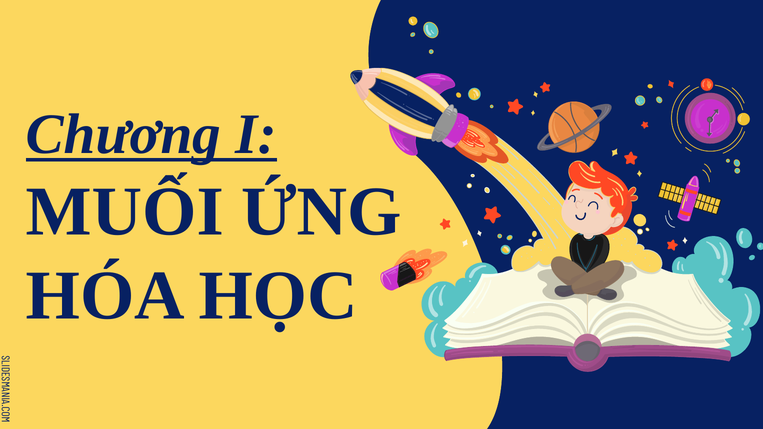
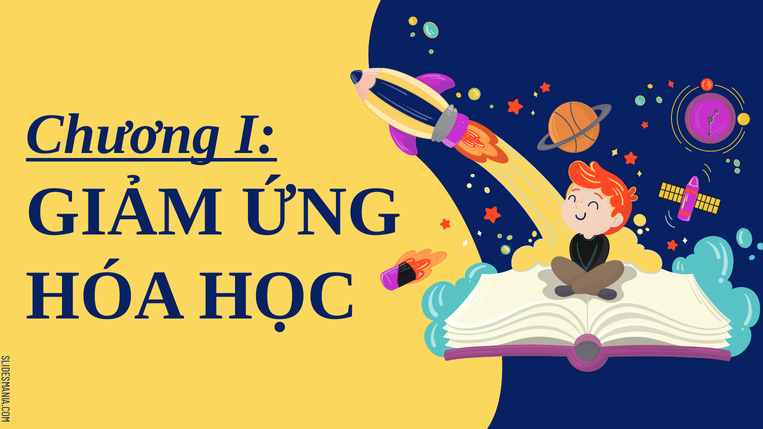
MUỐI: MUỐI -> GIẢM
